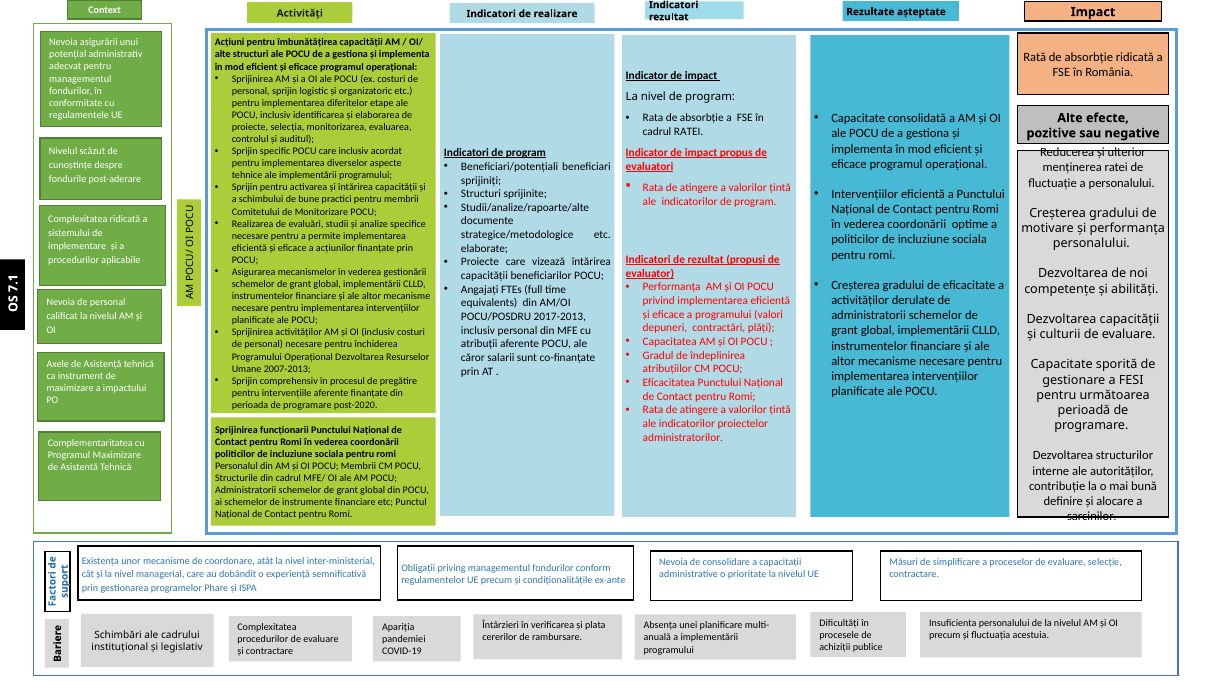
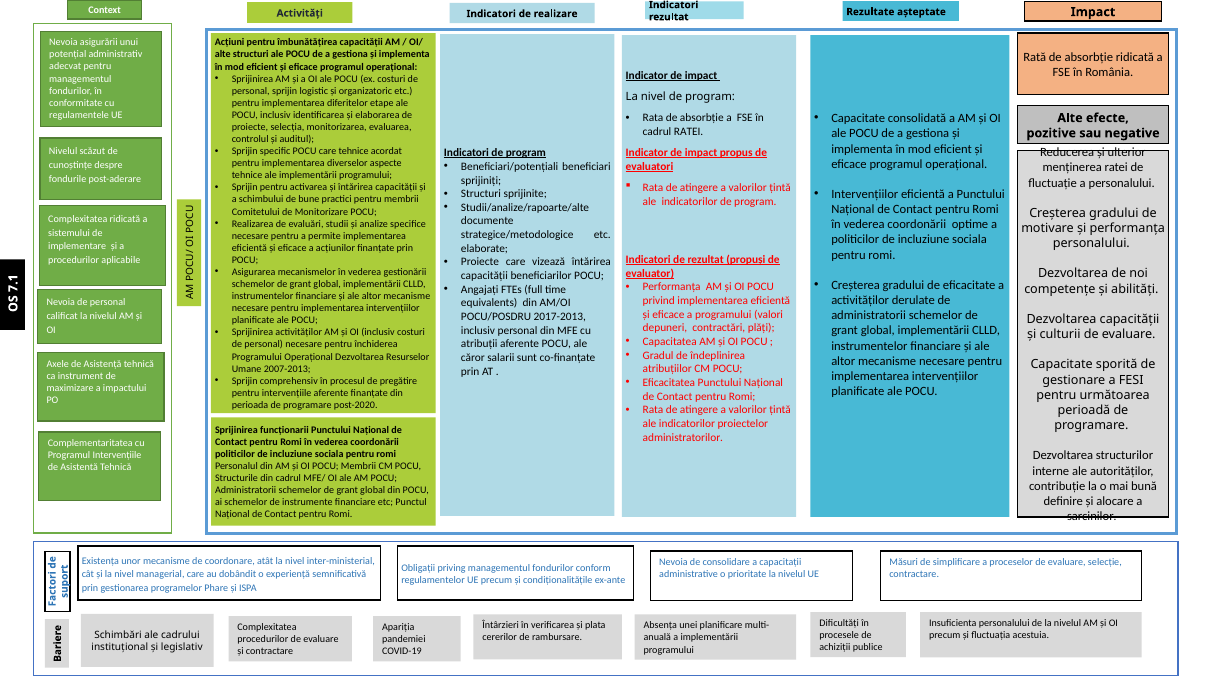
care inclusiv: inclusiv -> tehnice
Programul Maximizare: Maximizare -> Intervențiile
